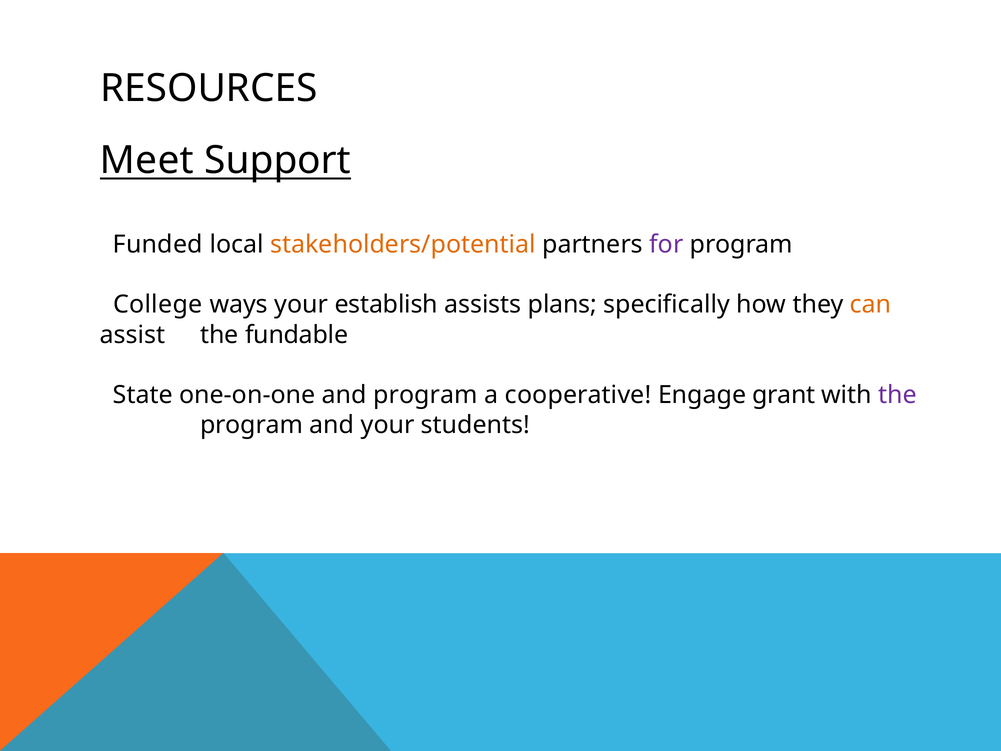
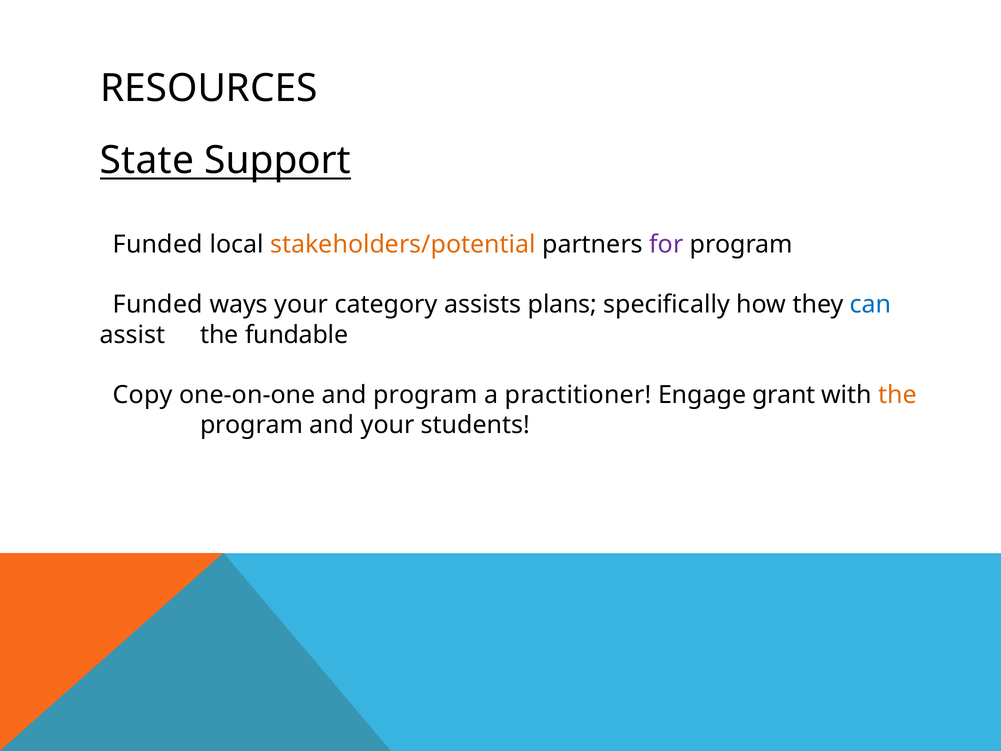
Meet: Meet -> State
College at (158, 305): College -> Funded
establish: establish -> category
can colour: orange -> blue
State: State -> Copy
cooperative: cooperative -> practitioner
the at (897, 395) colour: purple -> orange
